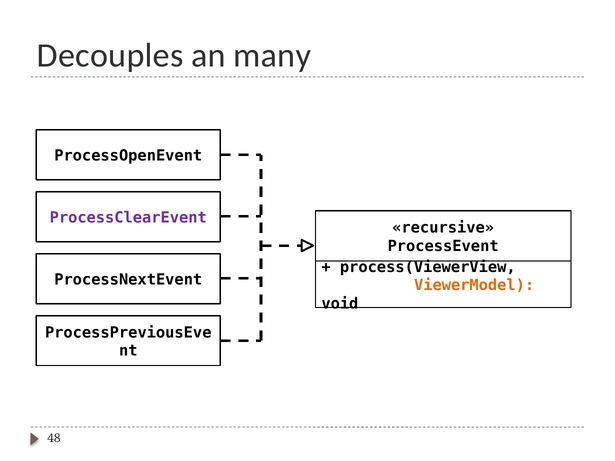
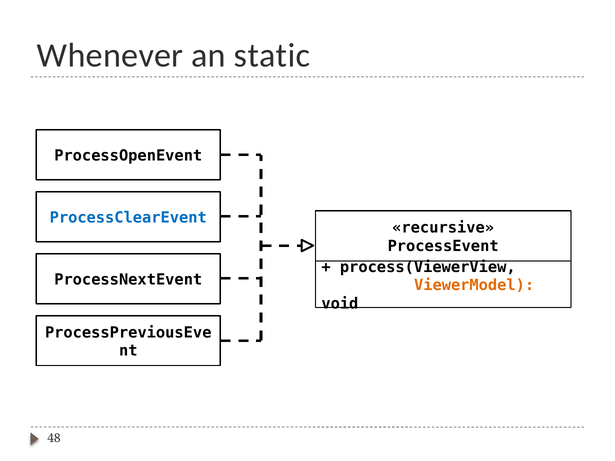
Decouples: Decouples -> Whenever
many: many -> static
ProcessClearEvent colour: purple -> blue
